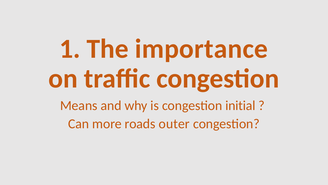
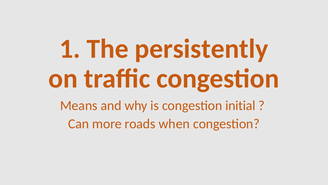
importance: importance -> persistently
outer: outer -> when
